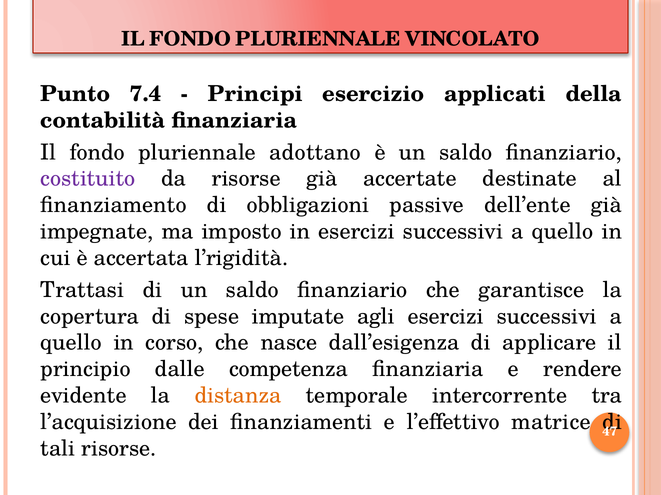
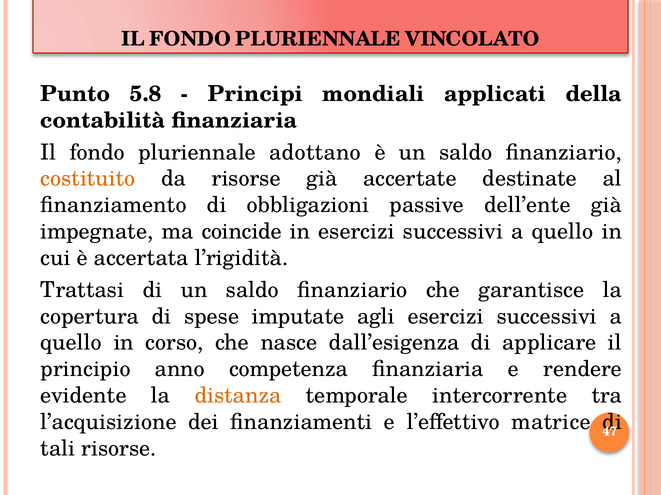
7.4: 7.4 -> 5.8
esercizio: esercizio -> mondiali
costituito colour: purple -> orange
imposto: imposto -> coincide
dalle: dalle -> anno
